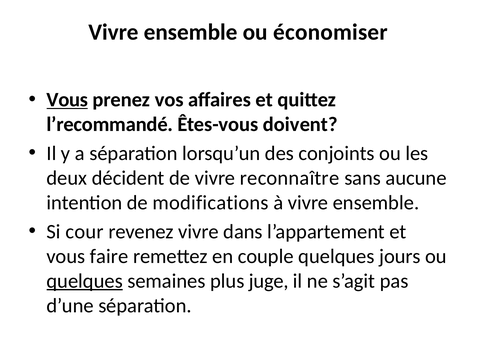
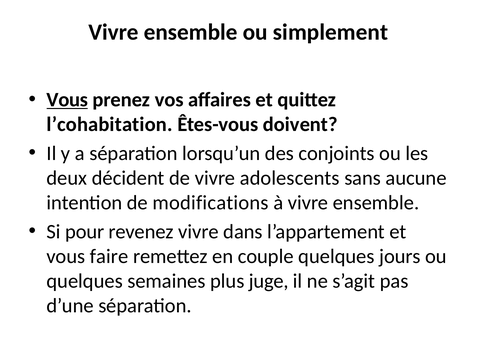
économiser: économiser -> simplement
l’recommandé: l’recommandé -> l’cohabitation
reconnaître: reconnaître -> adolescents
cour: cour -> pour
quelques at (85, 281) underline: present -> none
